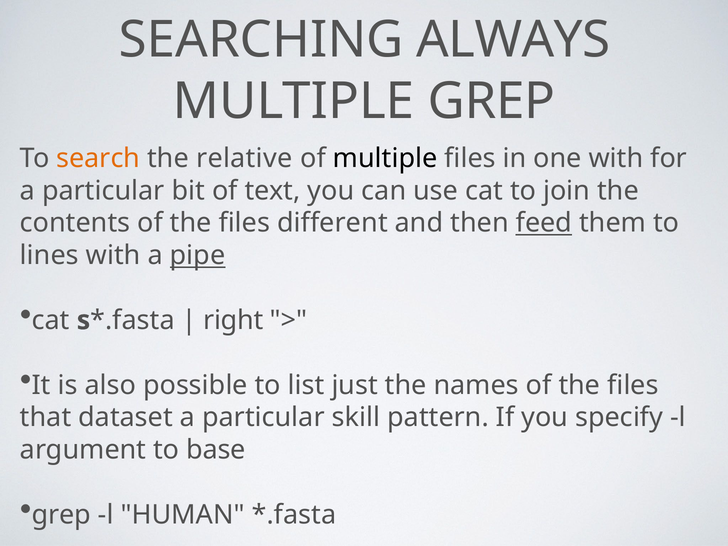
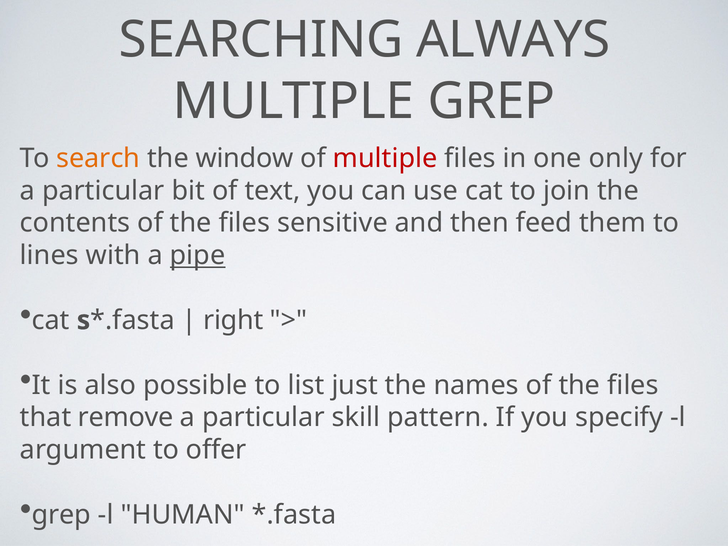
relative: relative -> window
multiple at (385, 158) colour: black -> red
one with: with -> only
different: different -> sensitive
feed underline: present -> none
dataset: dataset -> remove
base: base -> offer
